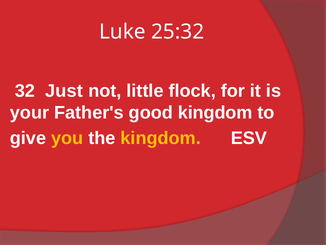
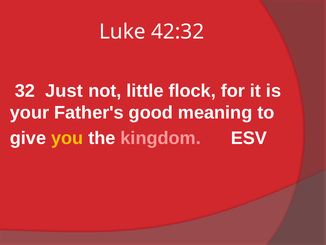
25:32: 25:32 -> 42:32
good kingdom: kingdom -> meaning
kingdom at (161, 138) colour: yellow -> pink
